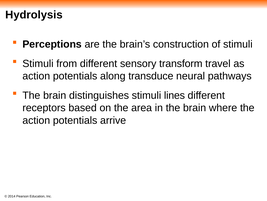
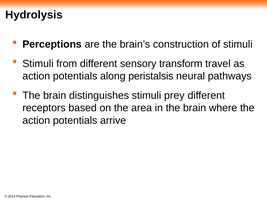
transduce: transduce -> peristalsis
lines: lines -> prey
